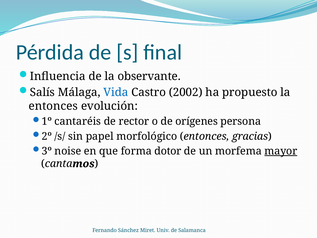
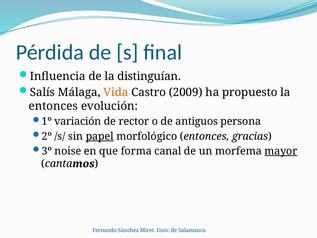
observante: observante -> distinguían
Vida colour: blue -> orange
2002: 2002 -> 2009
cantaréis: cantaréis -> variación
orígenes: orígenes -> antiguos
papel underline: none -> present
dotor: dotor -> canal
